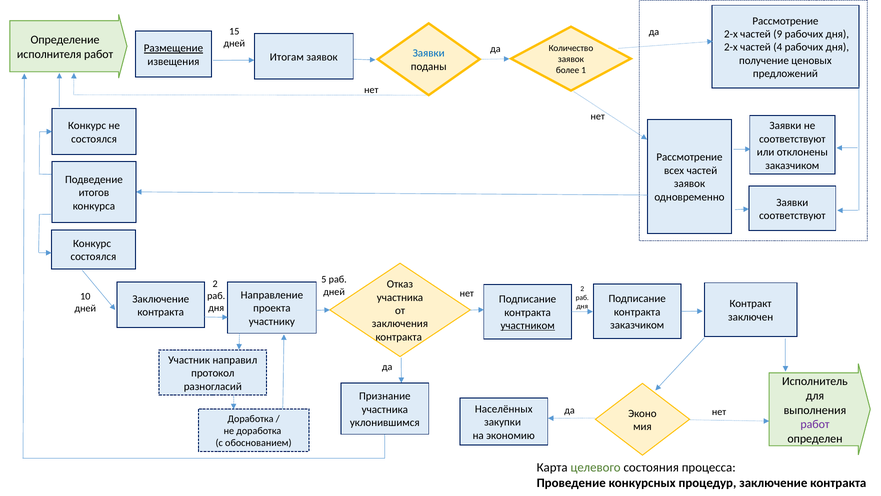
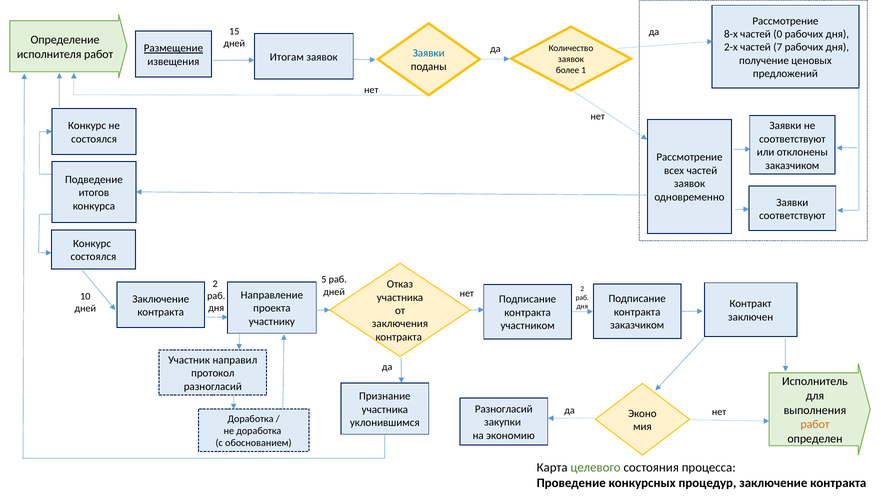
2-х at (731, 34): 2-х -> 8-х
9: 9 -> 0
4: 4 -> 7
участником underline: present -> none
Населённых at (504, 409): Населённых -> Разногласий
работ at (815, 424) colour: purple -> orange
